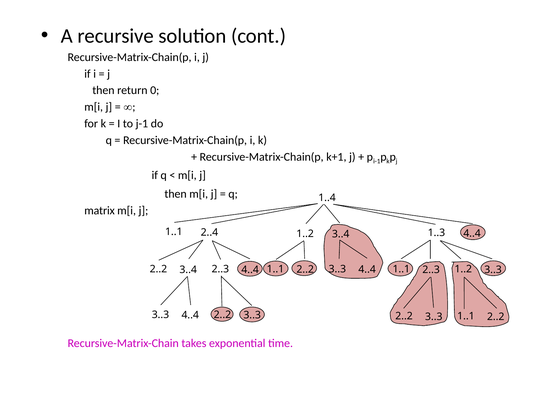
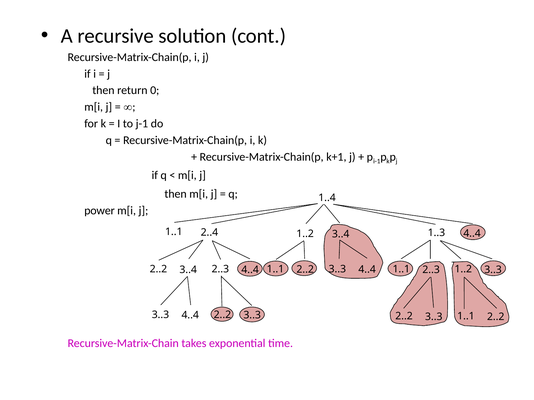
matrix: matrix -> power
